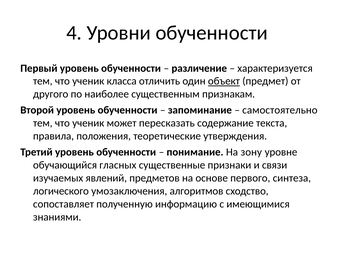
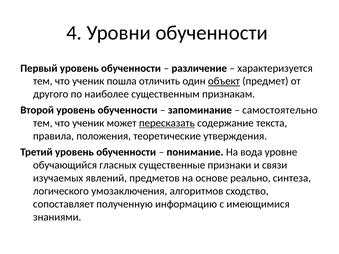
класса: класса -> пошла
пересказать underline: none -> present
зону: зону -> вода
первого: первого -> реально
